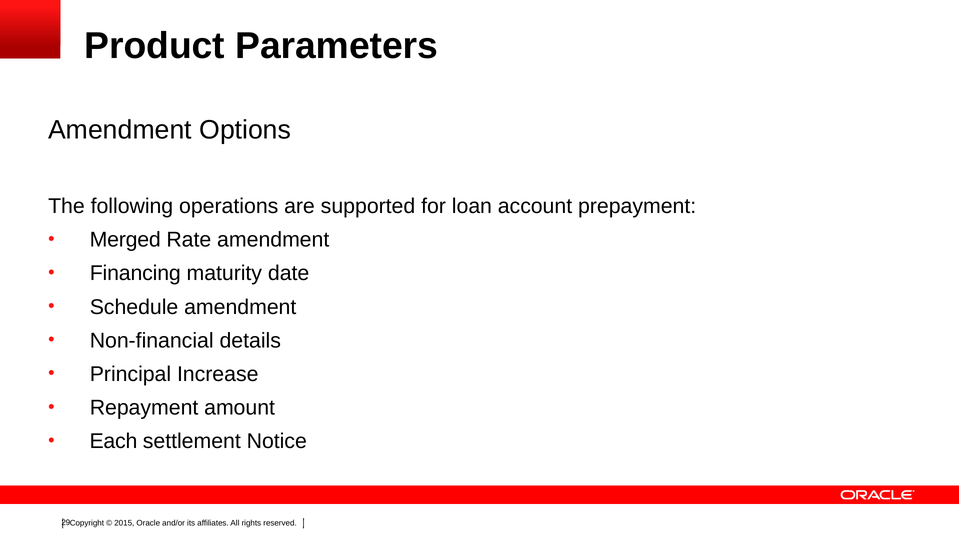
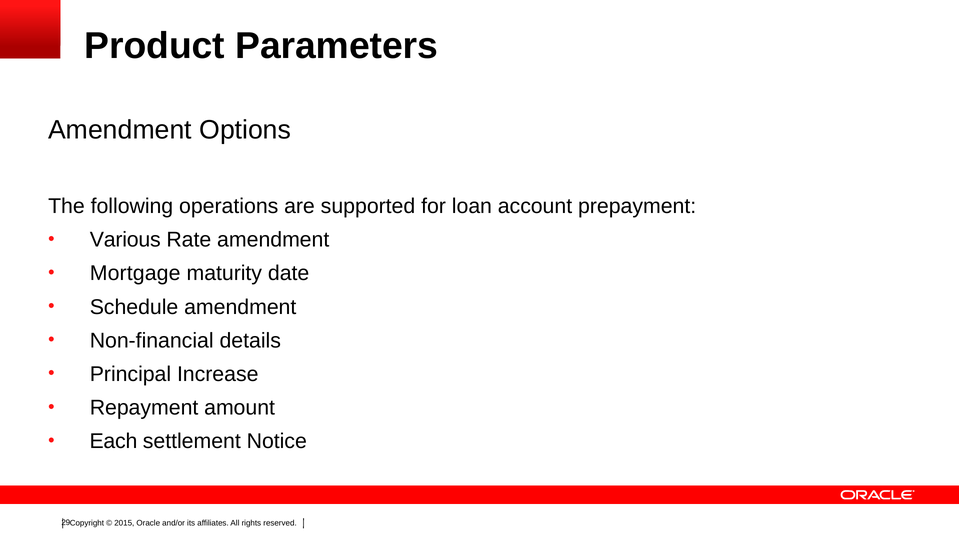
Merged: Merged -> Various
Financing: Financing -> Mortgage
